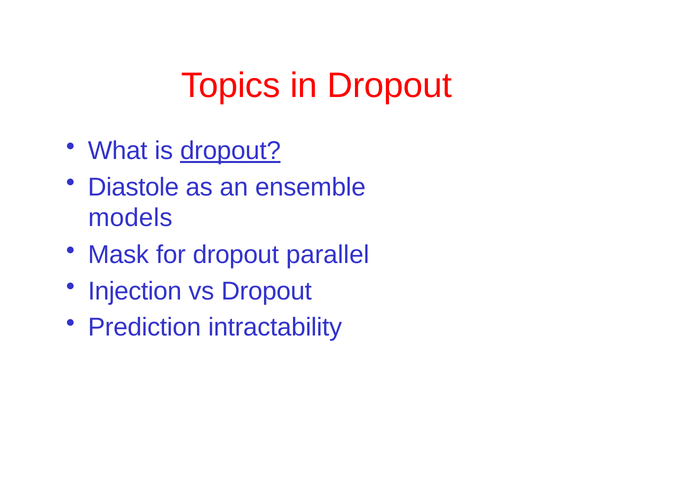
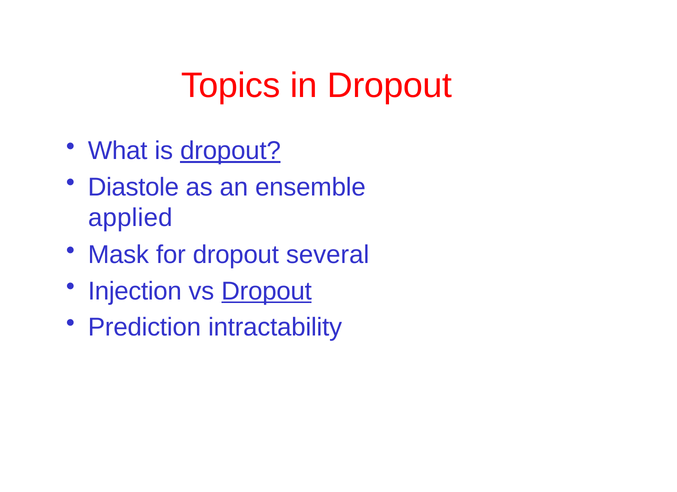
models: models -> applied
parallel: parallel -> several
Dropout at (267, 291) underline: none -> present
